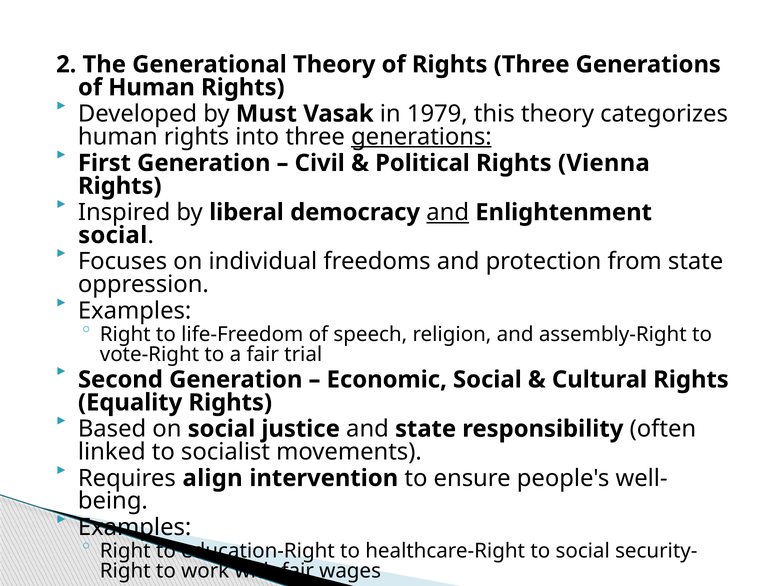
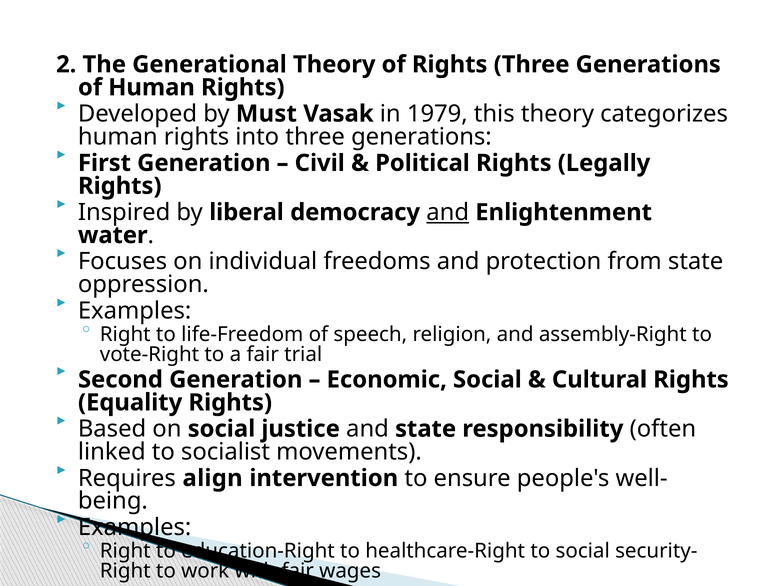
generations at (421, 137) underline: present -> none
Vienna: Vienna -> Legally
social at (113, 235): social -> water
